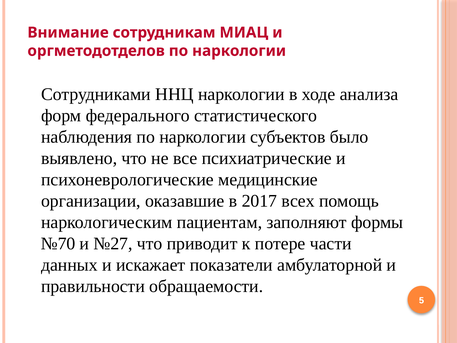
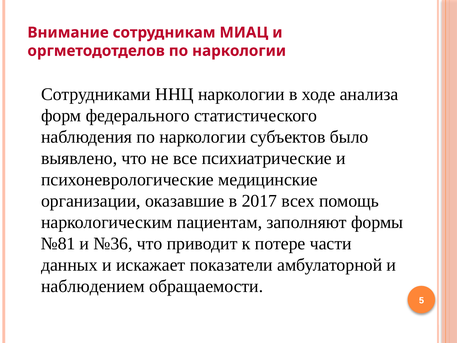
№70: №70 -> №81
№27: №27 -> №36
правильности: правильности -> наблюдением
